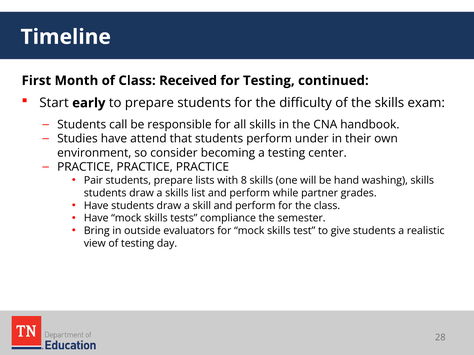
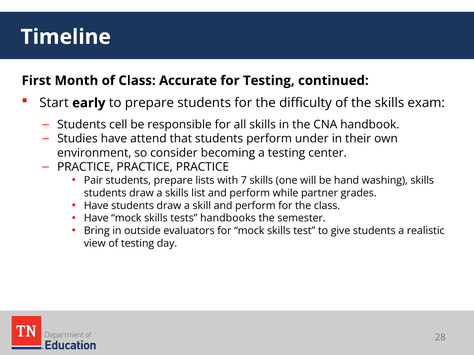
Received: Received -> Accurate
call: call -> cell
8: 8 -> 7
compliance: compliance -> handbooks
